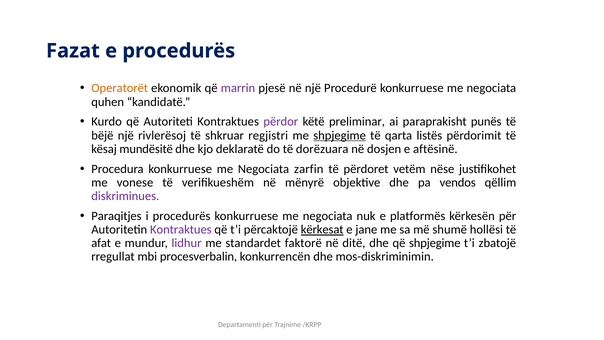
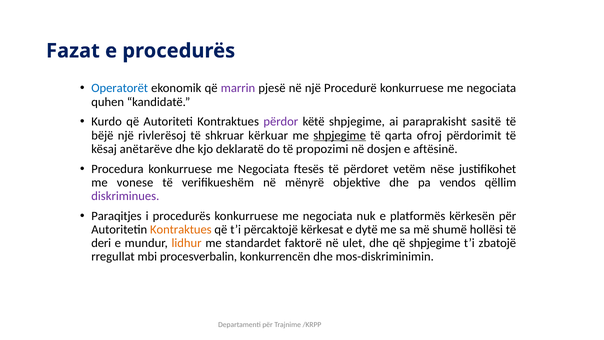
Operatorët colour: orange -> blue
këtë preliminar: preliminar -> shpjegime
punës: punës -> sasitë
regjistri: regjistri -> kërkuar
listës: listës -> ofroj
mundësitë: mundësitë -> anëtarëve
dorëzuara: dorëzuara -> propozimi
zarfin: zarfin -> ftesës
Kontraktues at (181, 229) colour: purple -> orange
kërkesat underline: present -> none
jane: jane -> dytë
afat: afat -> deri
lidhur colour: purple -> orange
ditë: ditë -> ulet
